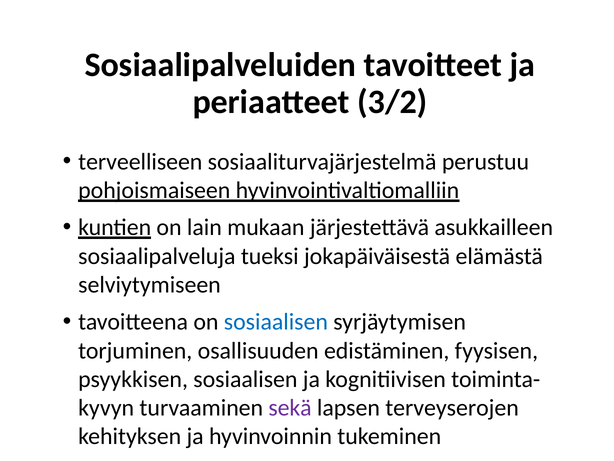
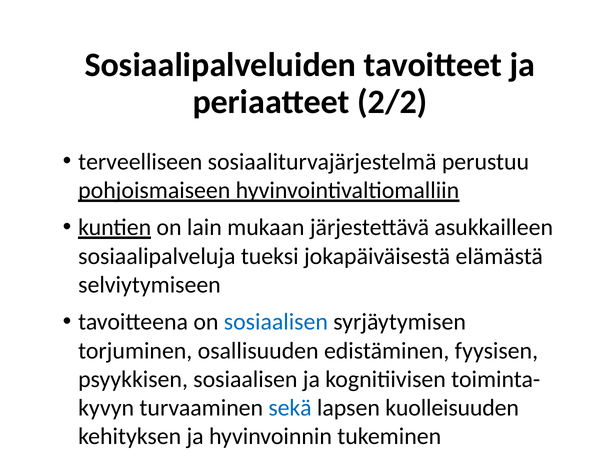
3/2: 3/2 -> 2/2
sekä colour: purple -> blue
terveyserojen: terveyserojen -> kuolleisuuden
